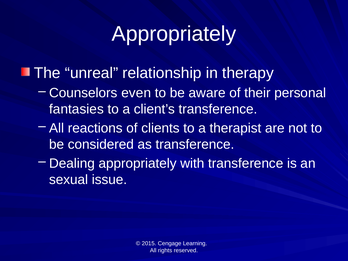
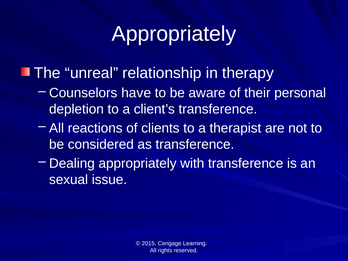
even: even -> have
fantasies: fantasies -> depletion
